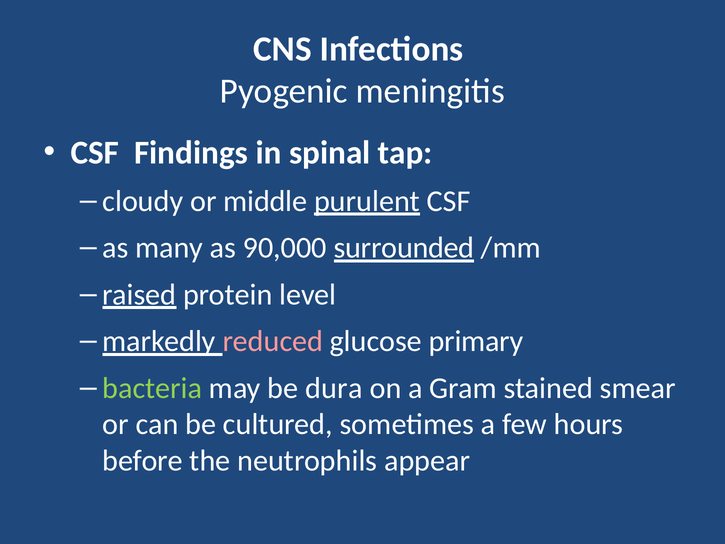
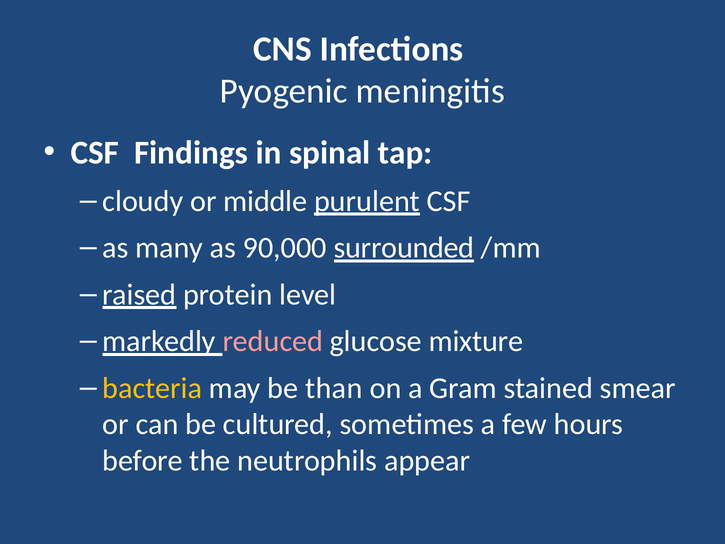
primary: primary -> mixture
bacteria colour: light green -> yellow
dura: dura -> than
